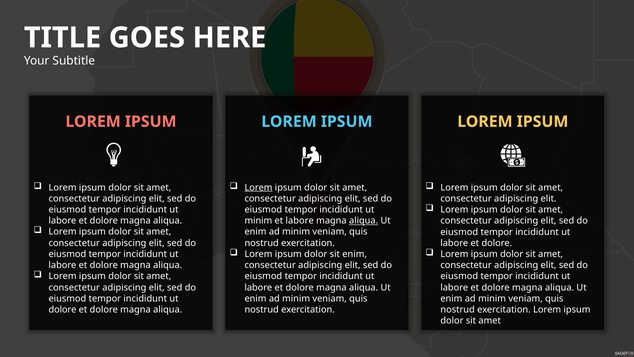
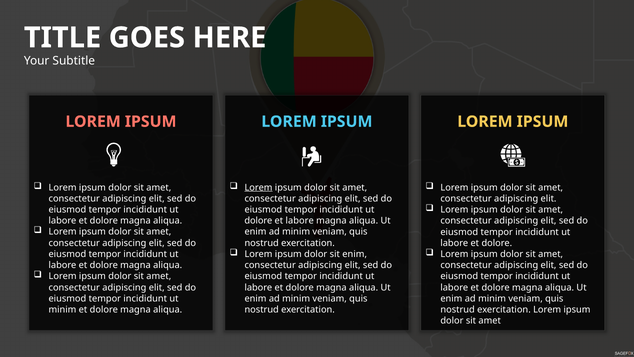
minim at (258, 221): minim -> dolore
aliqua at (364, 221) underline: present -> none
dolore at (62, 309): dolore -> minim
